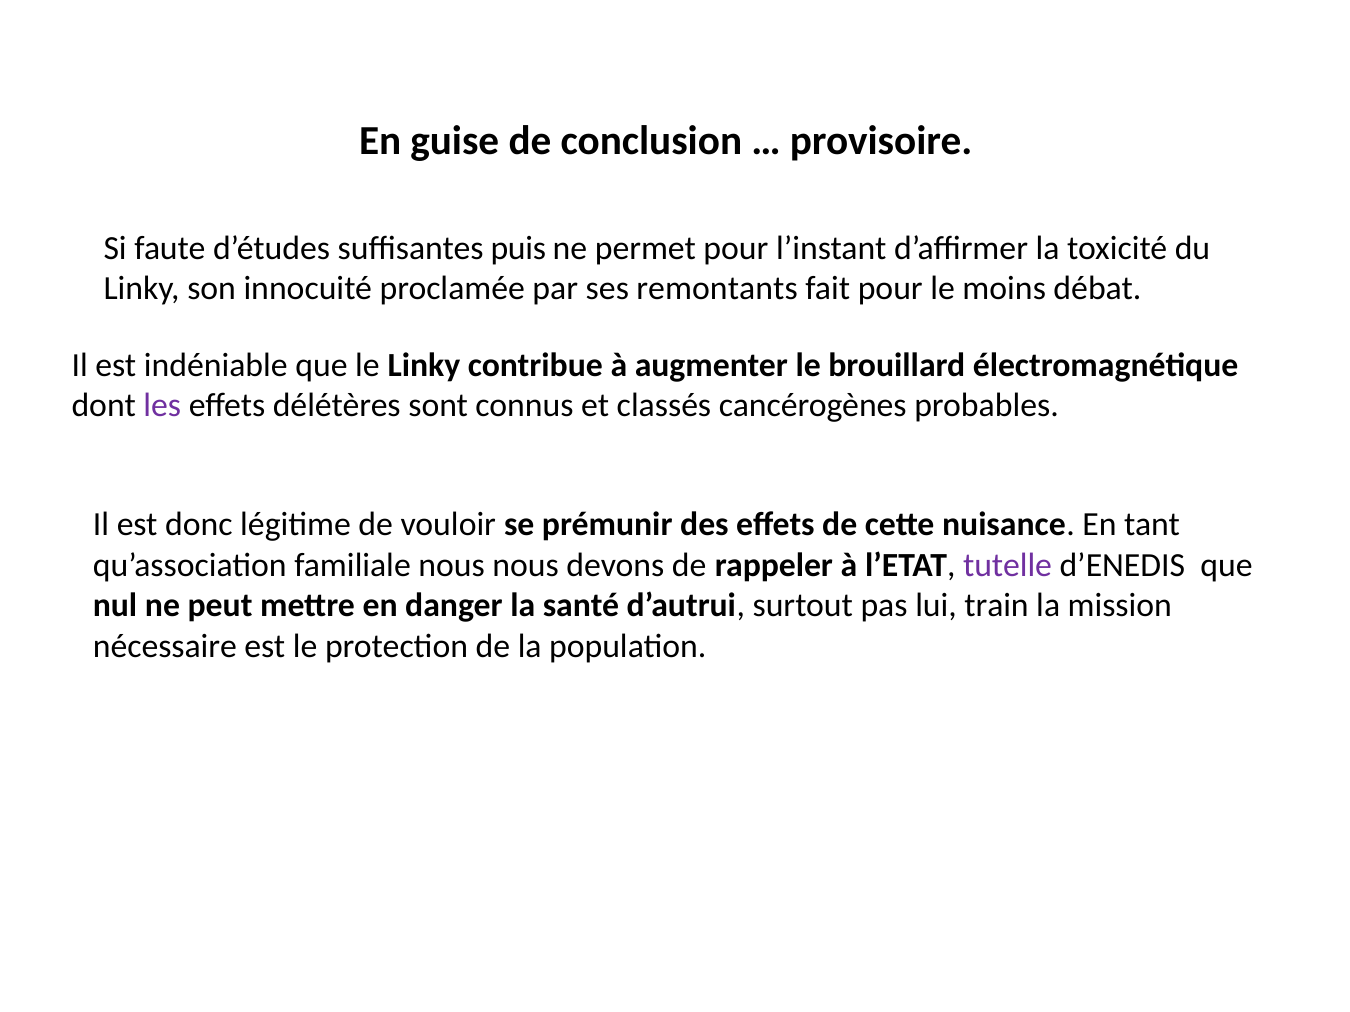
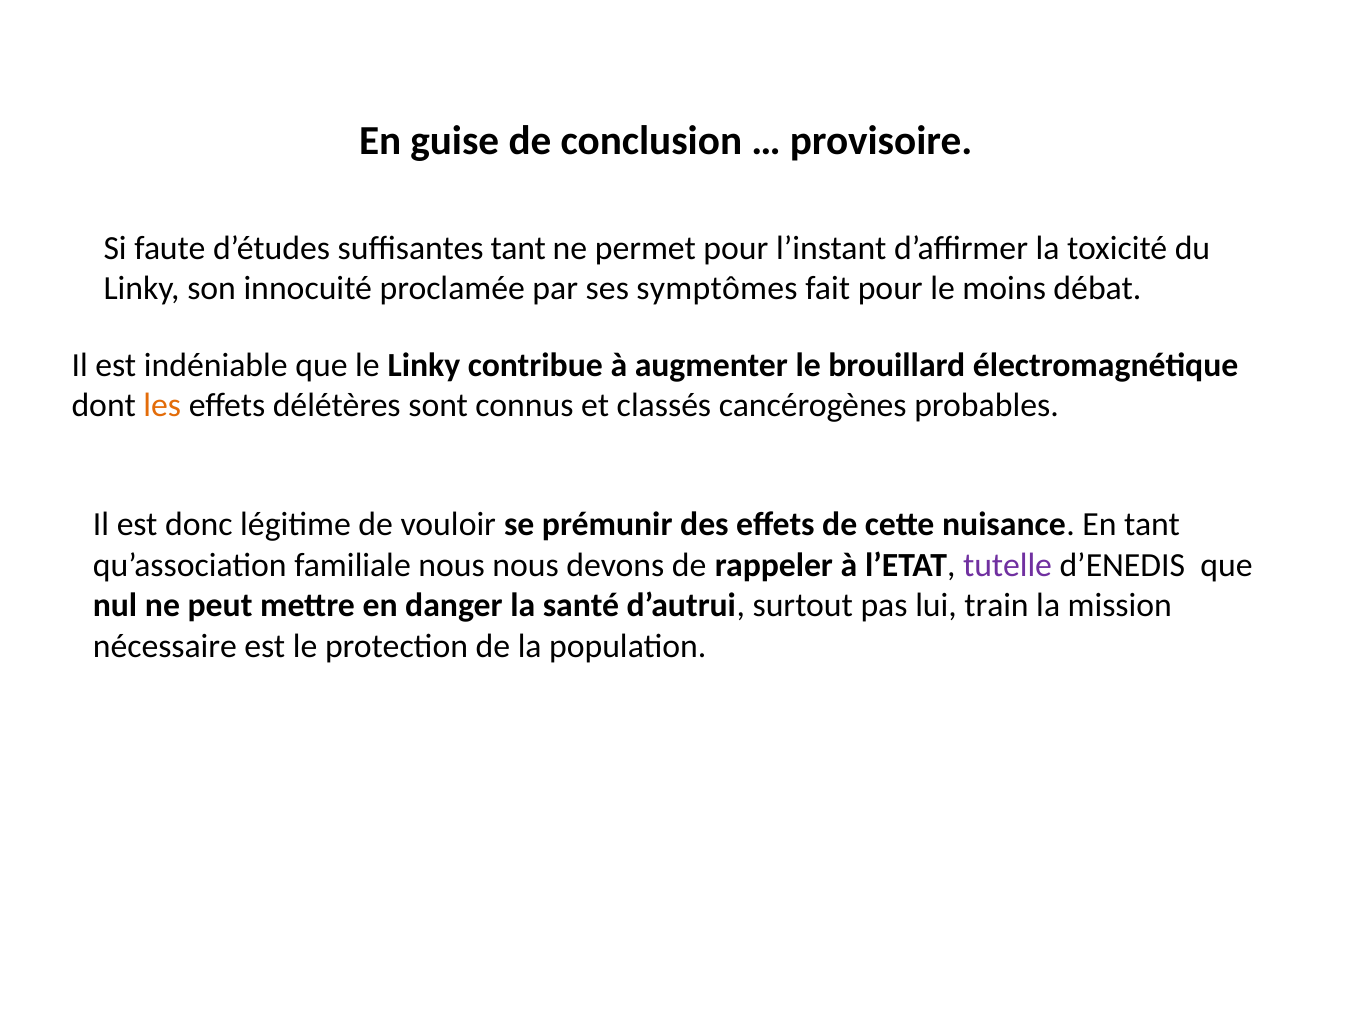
suffisantes puis: puis -> tant
remontants: remontants -> symptômes
les colour: purple -> orange
